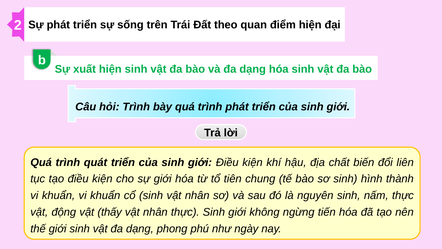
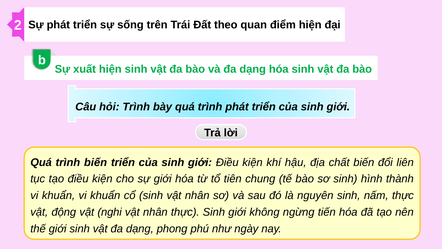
trình quát: quát -> biến
thấy: thấy -> nghi
